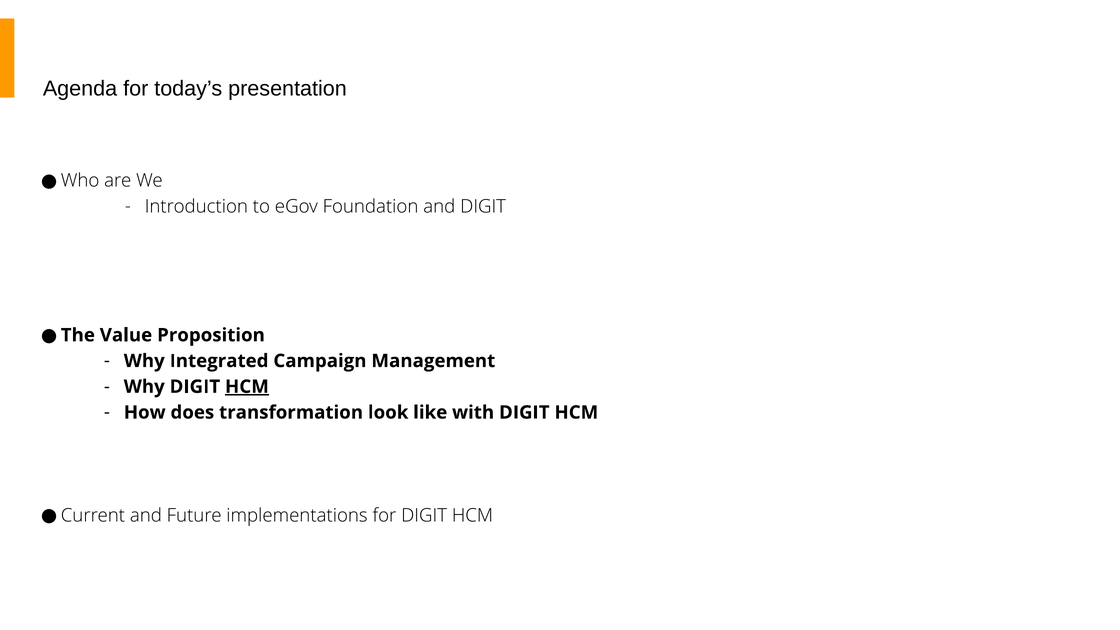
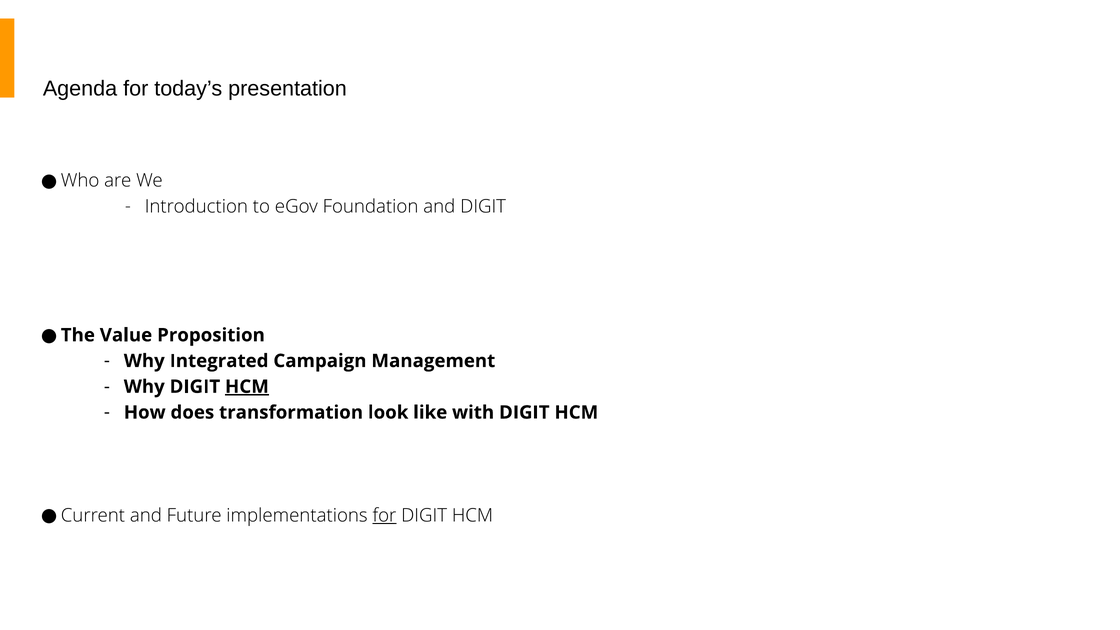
for at (384, 516) underline: none -> present
